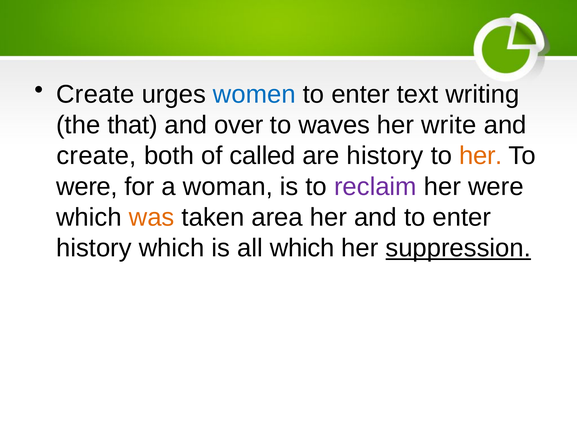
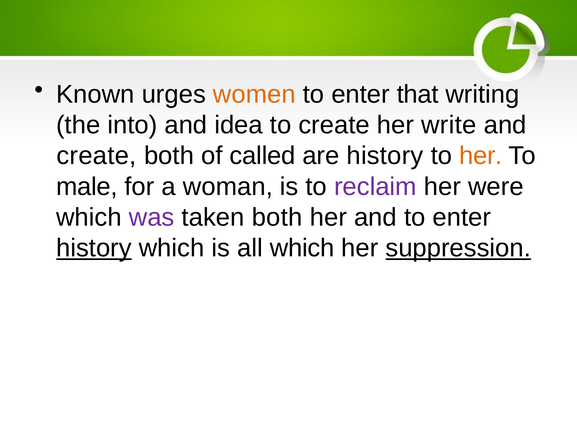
Create at (95, 94): Create -> Known
women colour: blue -> orange
text: text -> that
that: that -> into
over: over -> idea
to waves: waves -> create
were at (87, 186): were -> male
was colour: orange -> purple
taken area: area -> both
history at (94, 248) underline: none -> present
